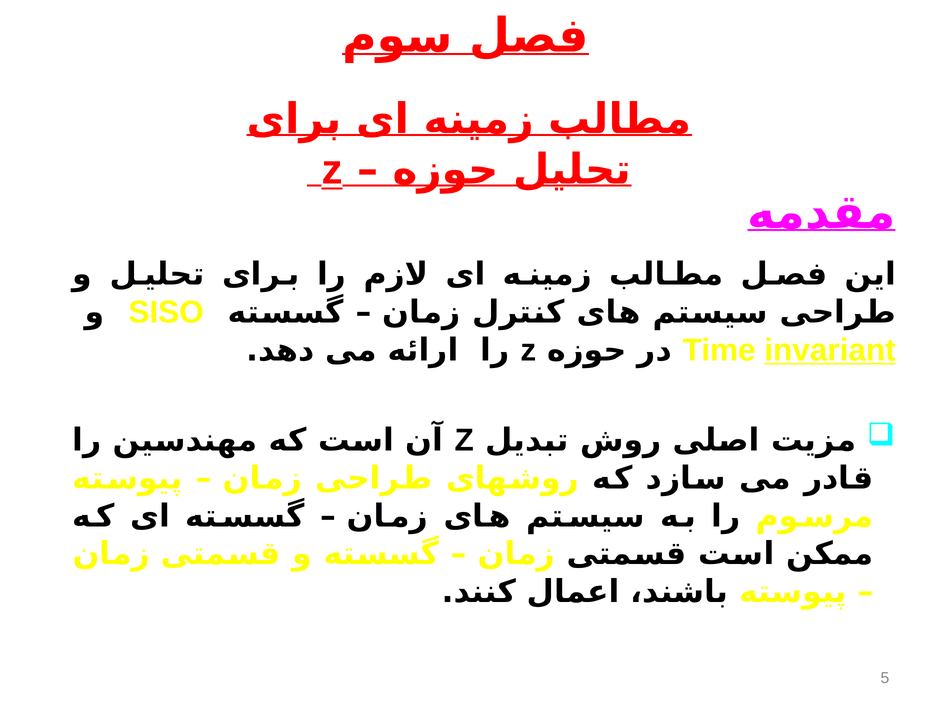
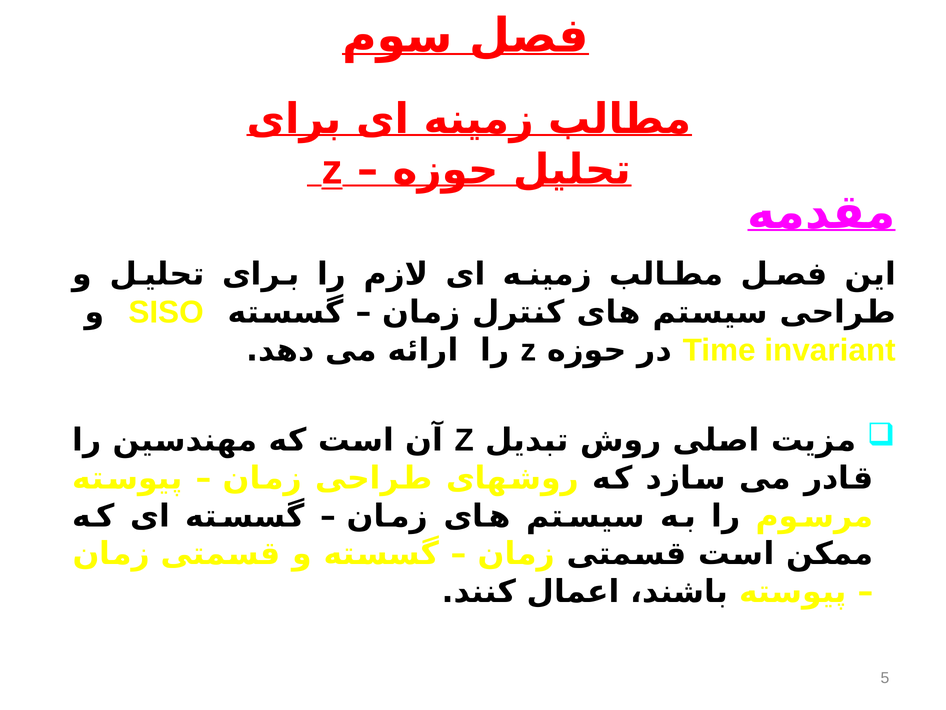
invariant underline: present -> none
